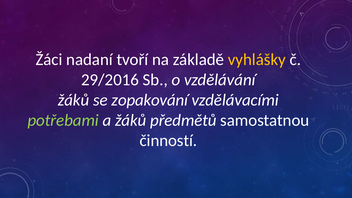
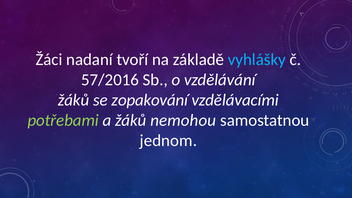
vyhlášky colour: yellow -> light blue
29/2016: 29/2016 -> 57/2016
předmětů: předmětů -> nemohou
činností: činností -> jednom
